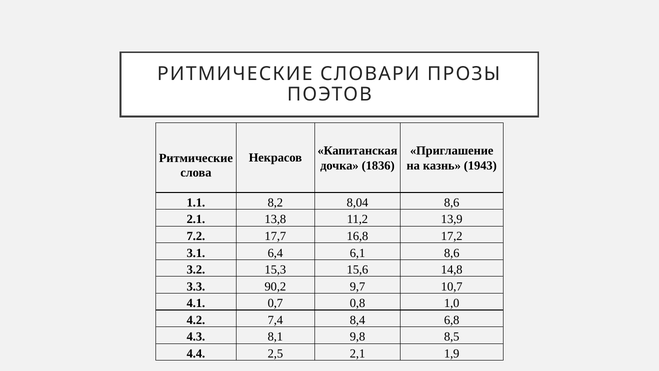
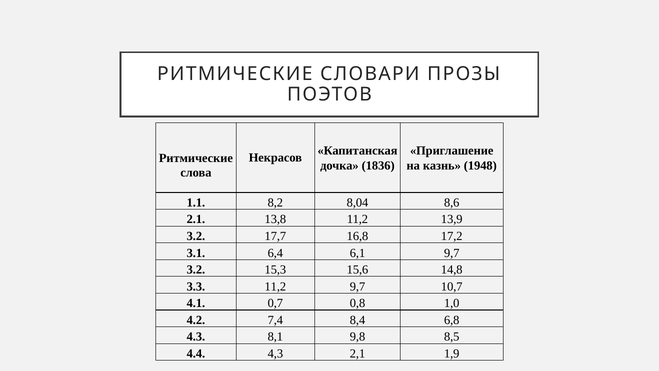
1943: 1943 -> 1948
7.2 at (196, 236): 7.2 -> 3.2
6,1 8,6: 8,6 -> 9,7
3.3 90,2: 90,2 -> 11,2
2,5: 2,5 -> 4,3
